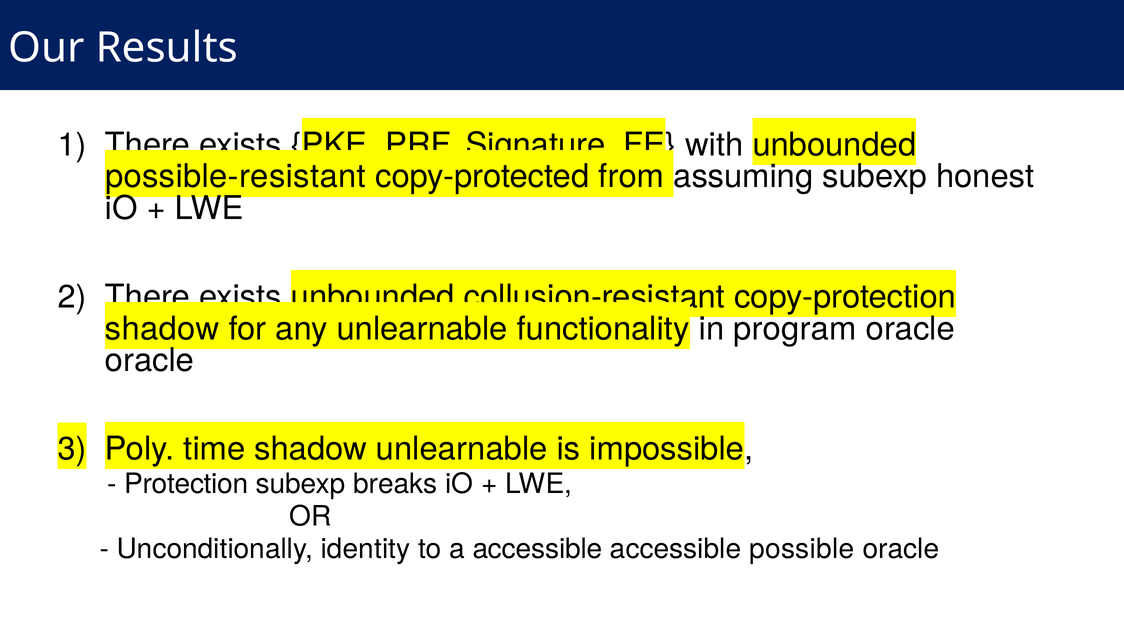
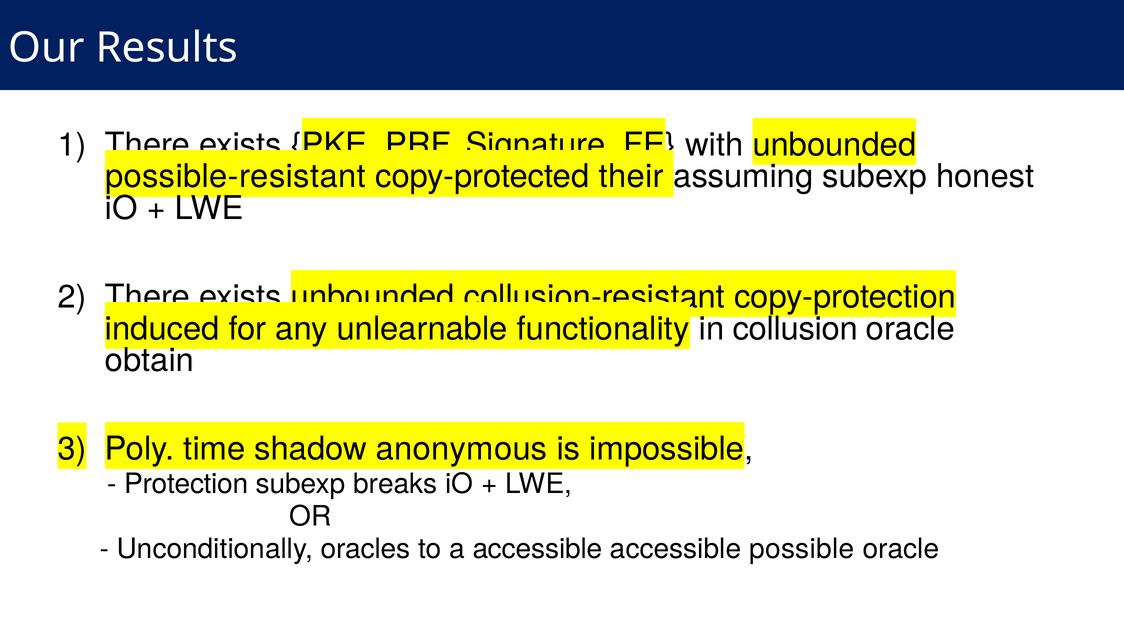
from: from -> their
shadow at (162, 329): shadow -> induced
program: program -> collusion
oracle at (149, 361): oracle -> obtain
shadow unlearnable: unlearnable -> anonymous
identity: identity -> oracles
